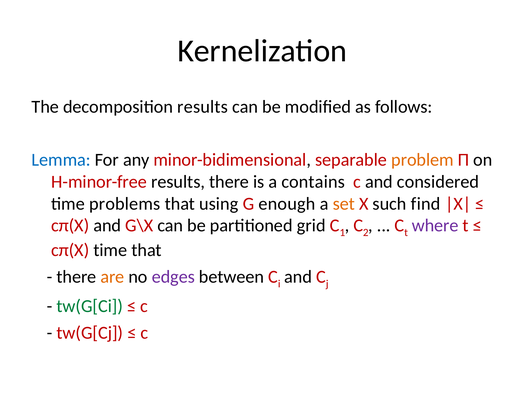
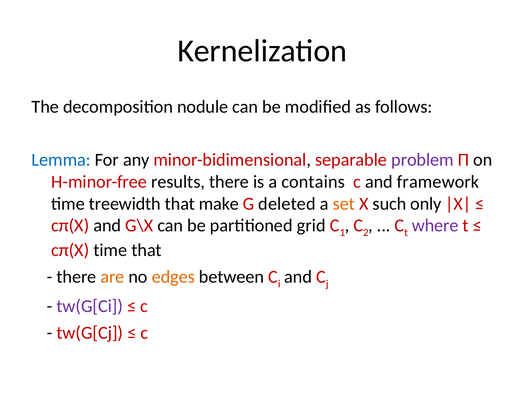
decomposition results: results -> nodule
problem colour: orange -> purple
considered: considered -> framework
problems: problems -> treewidth
using: using -> make
enough: enough -> deleted
find: find -> only
edges colour: purple -> orange
tw(G[Ci colour: green -> purple
